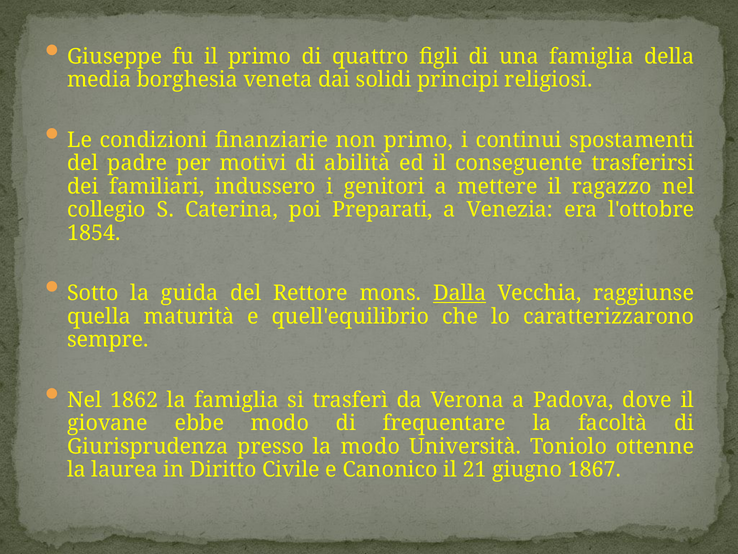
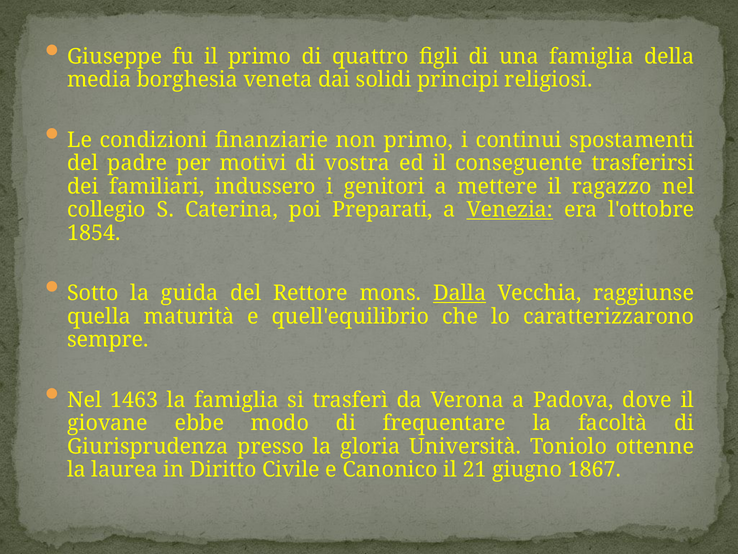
abilità: abilità -> vostra
Venezia underline: none -> present
1862: 1862 -> 1463
la modo: modo -> gloria
